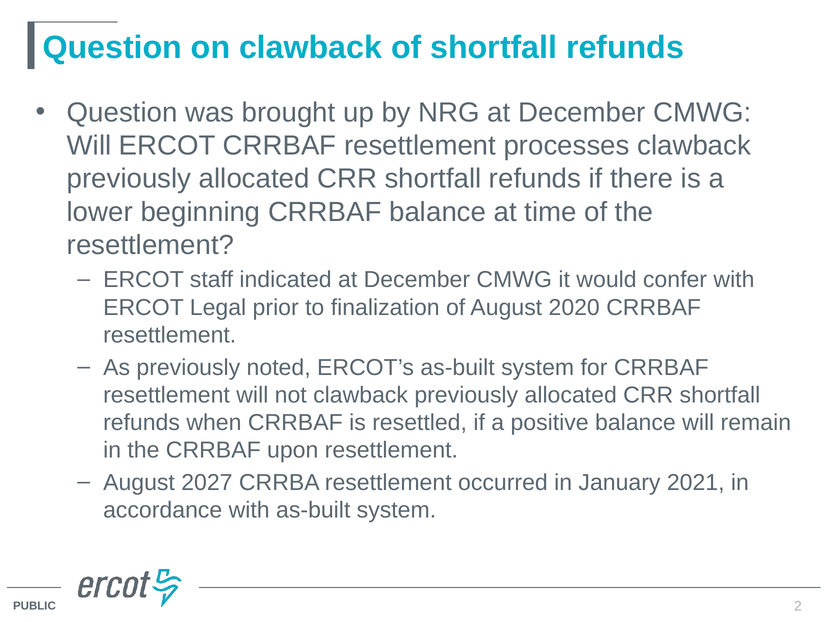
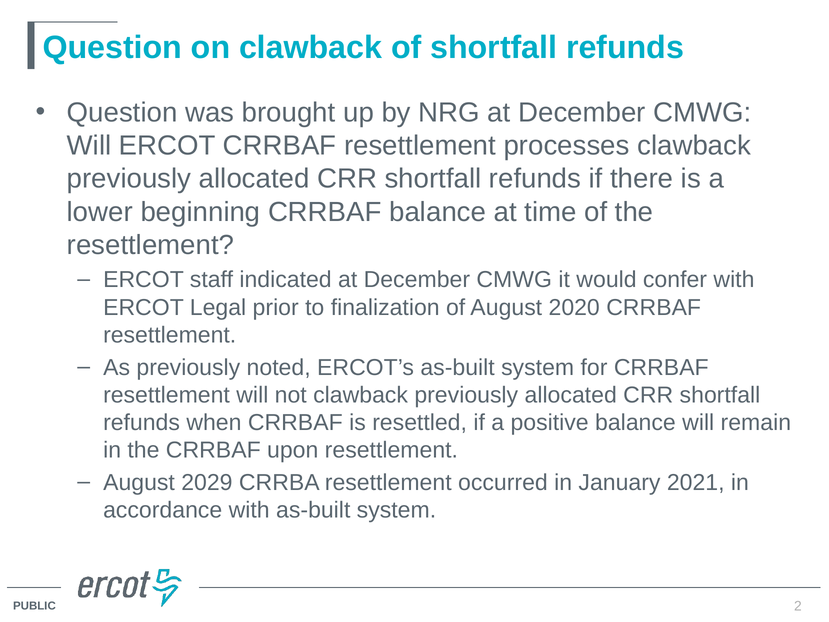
2027: 2027 -> 2029
